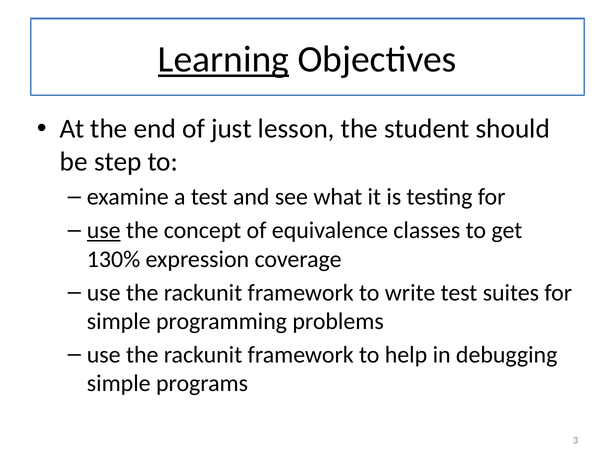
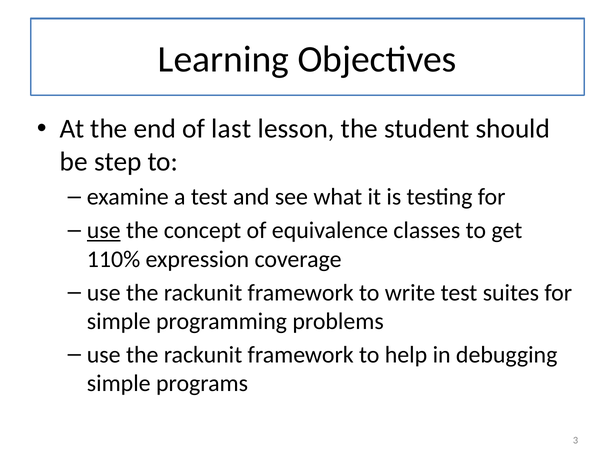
Learning underline: present -> none
just: just -> last
130%: 130% -> 110%
